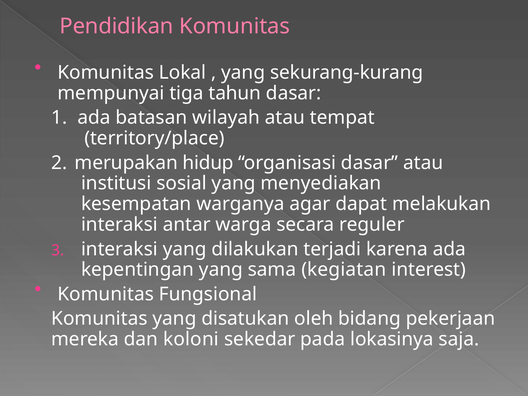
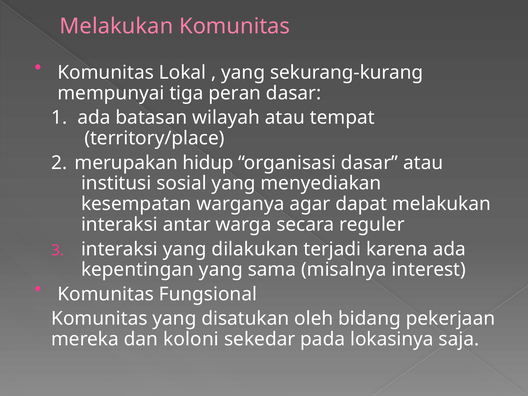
Pendidikan at (117, 26): Pendidikan -> Melakukan
tahun: tahun -> peran
kegiatan: kegiatan -> misalnya
